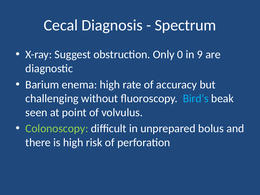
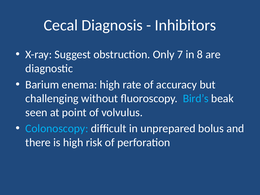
Spectrum: Spectrum -> Inhibitors
0: 0 -> 7
9: 9 -> 8
Colonoscopy colour: light green -> light blue
